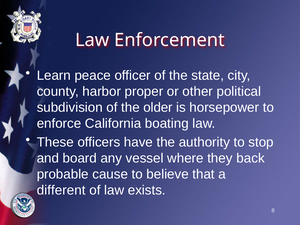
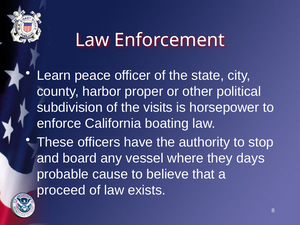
older: older -> visits
back: back -> days
different: different -> proceed
